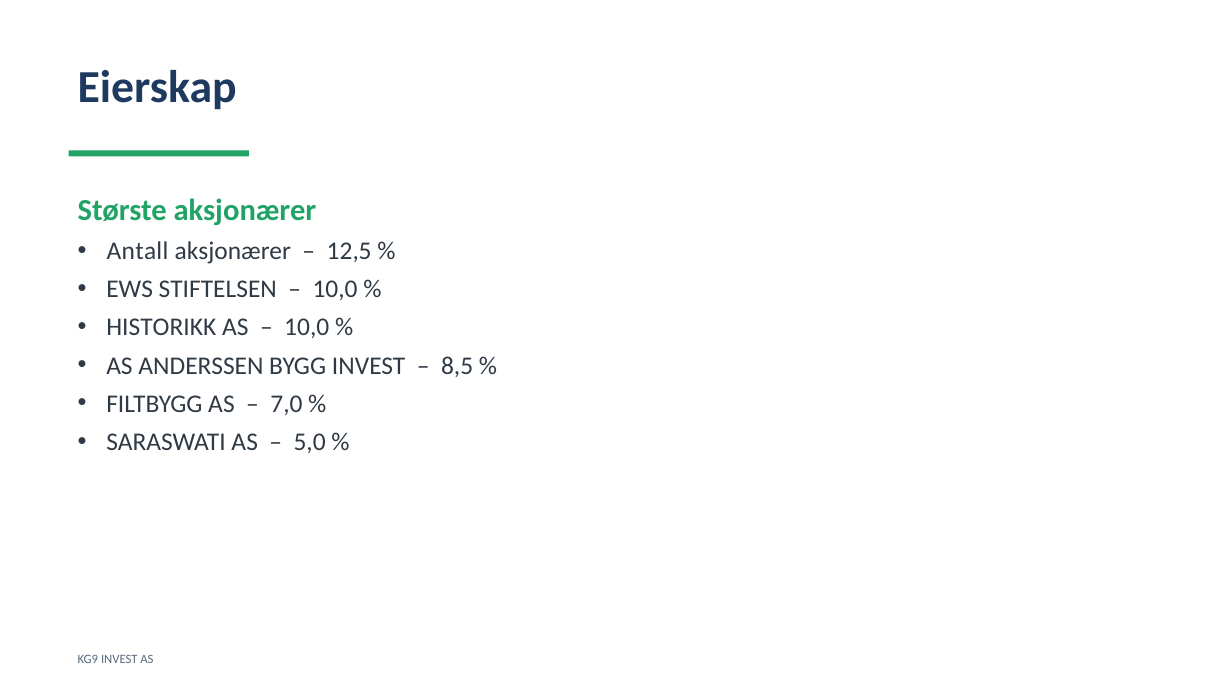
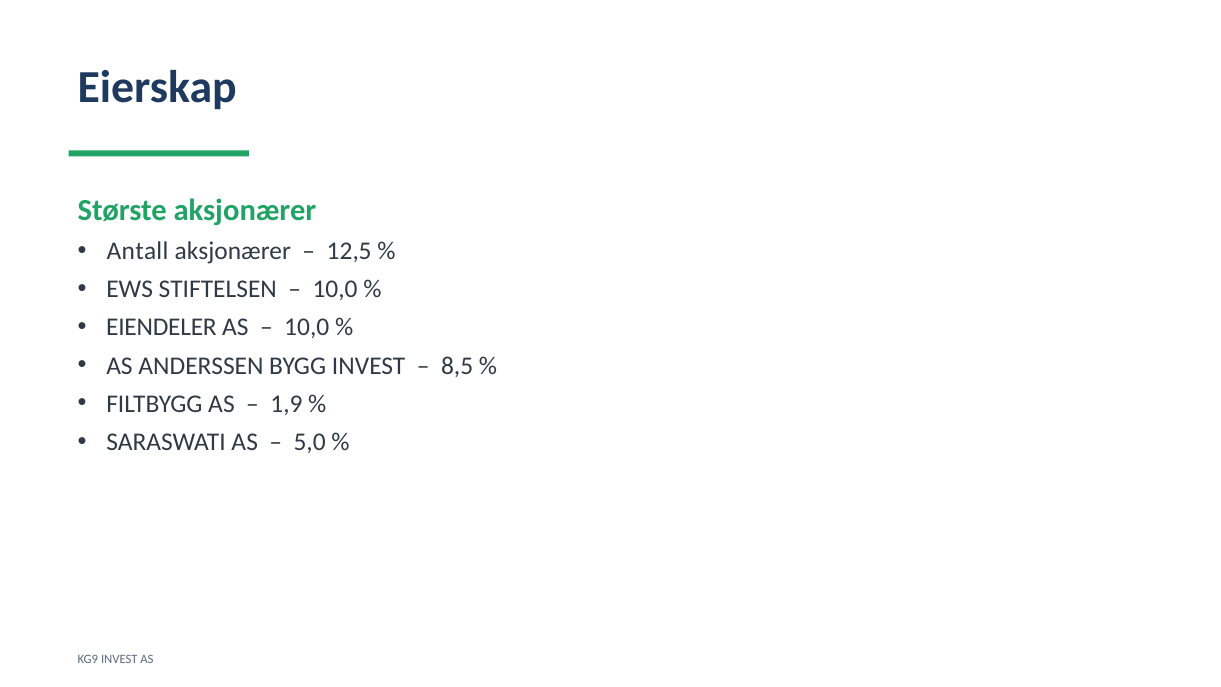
HISTORIKK: HISTORIKK -> EIENDELER
7,0: 7,0 -> 1,9
